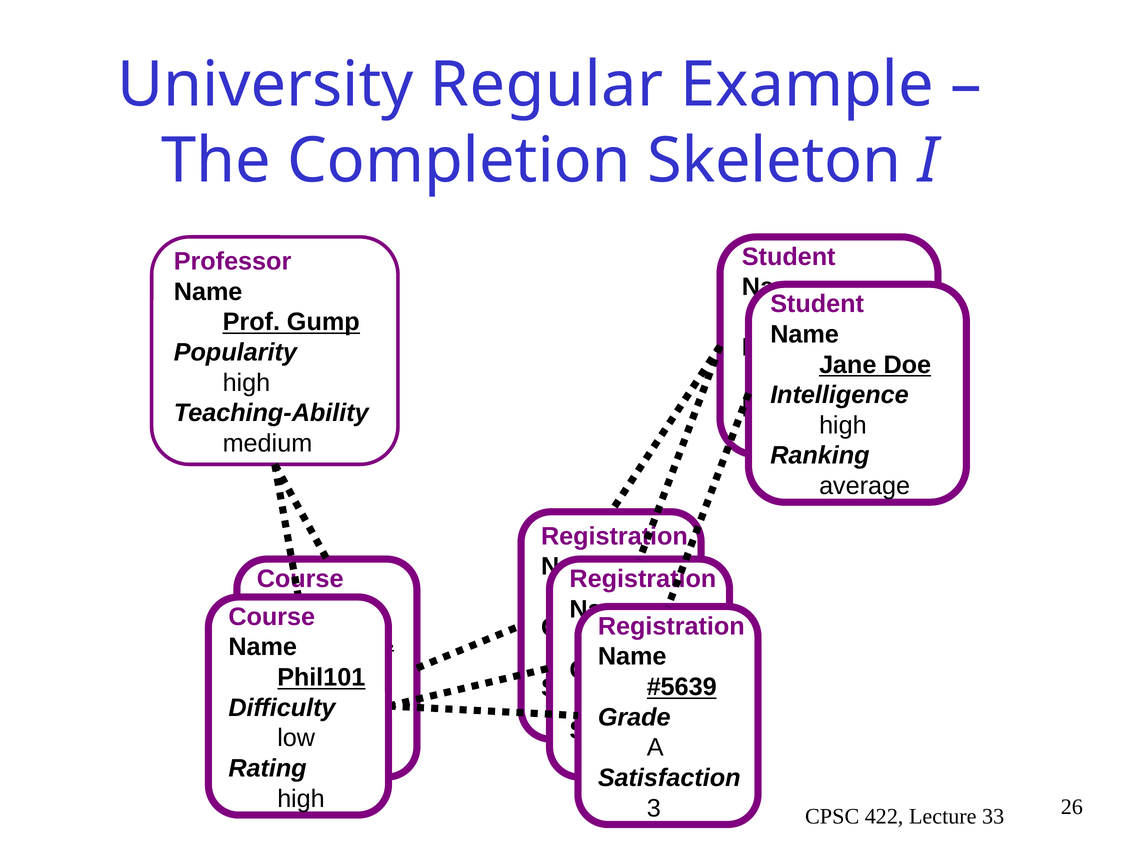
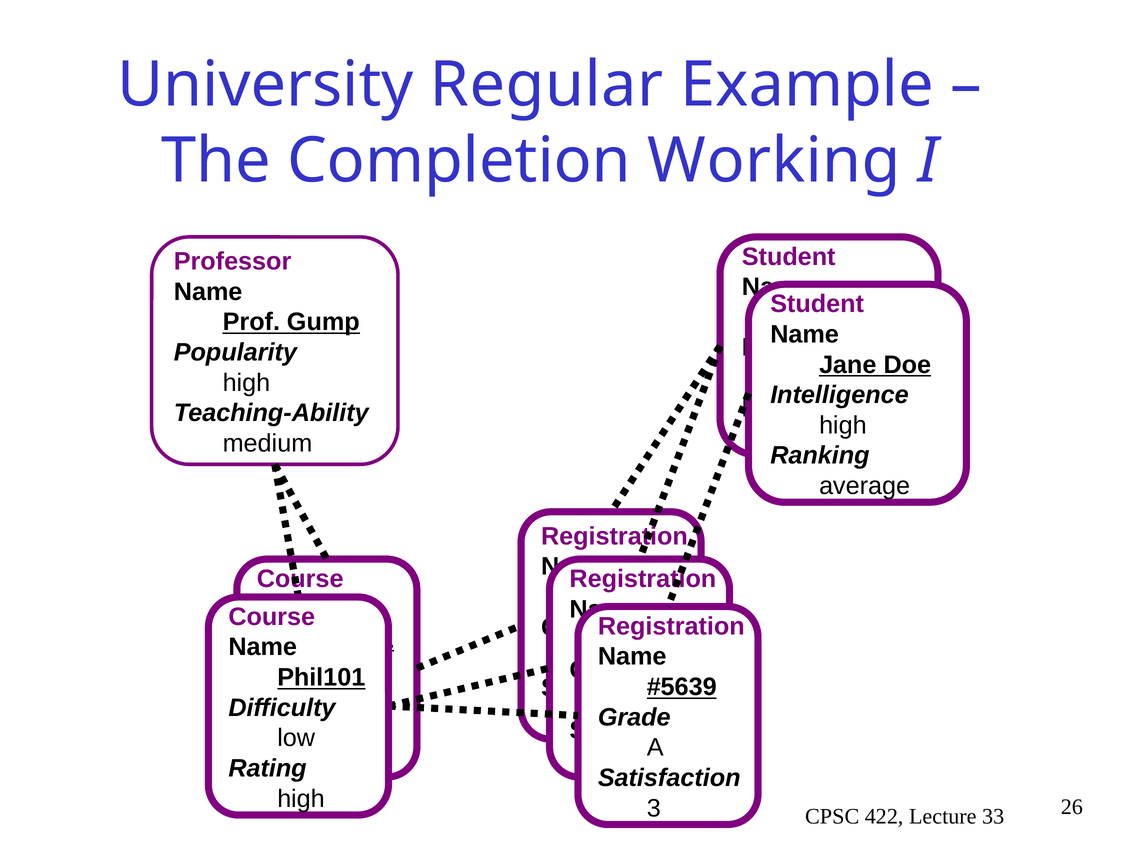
Skeleton: Skeleton -> Working
